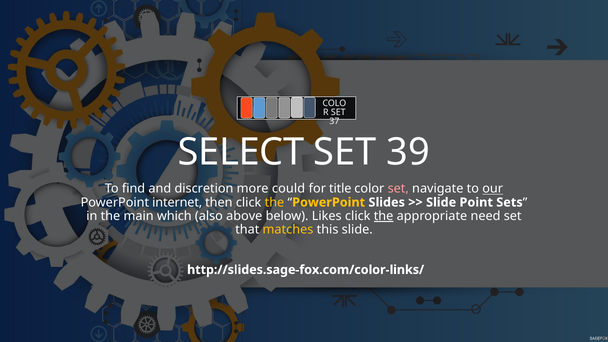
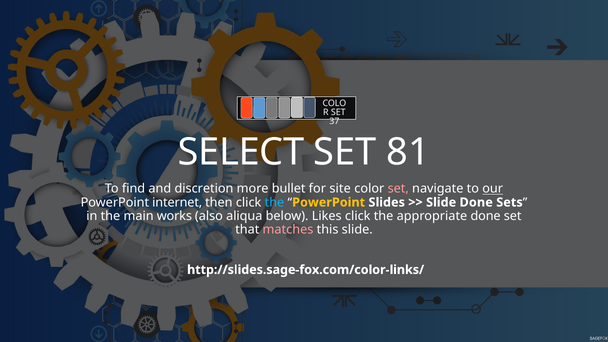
39: 39 -> 81
could: could -> bullet
title: title -> site
the at (274, 202) colour: yellow -> light blue
Slide Point: Point -> Done
which: which -> works
above: above -> aliqua
the at (384, 216) underline: present -> none
appropriate need: need -> done
matches colour: yellow -> pink
